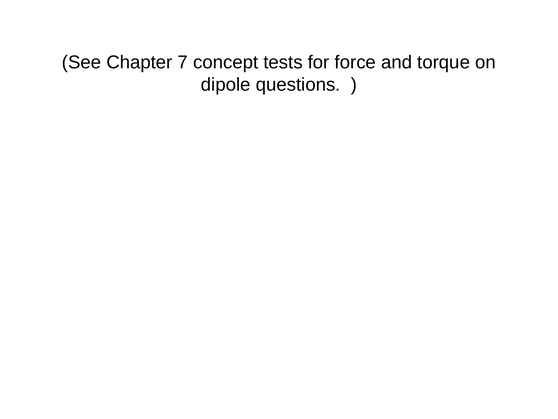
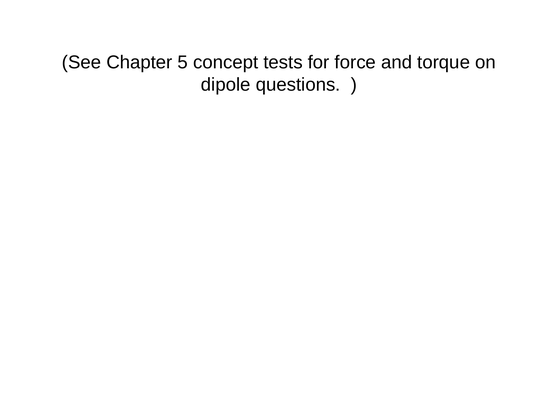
7: 7 -> 5
